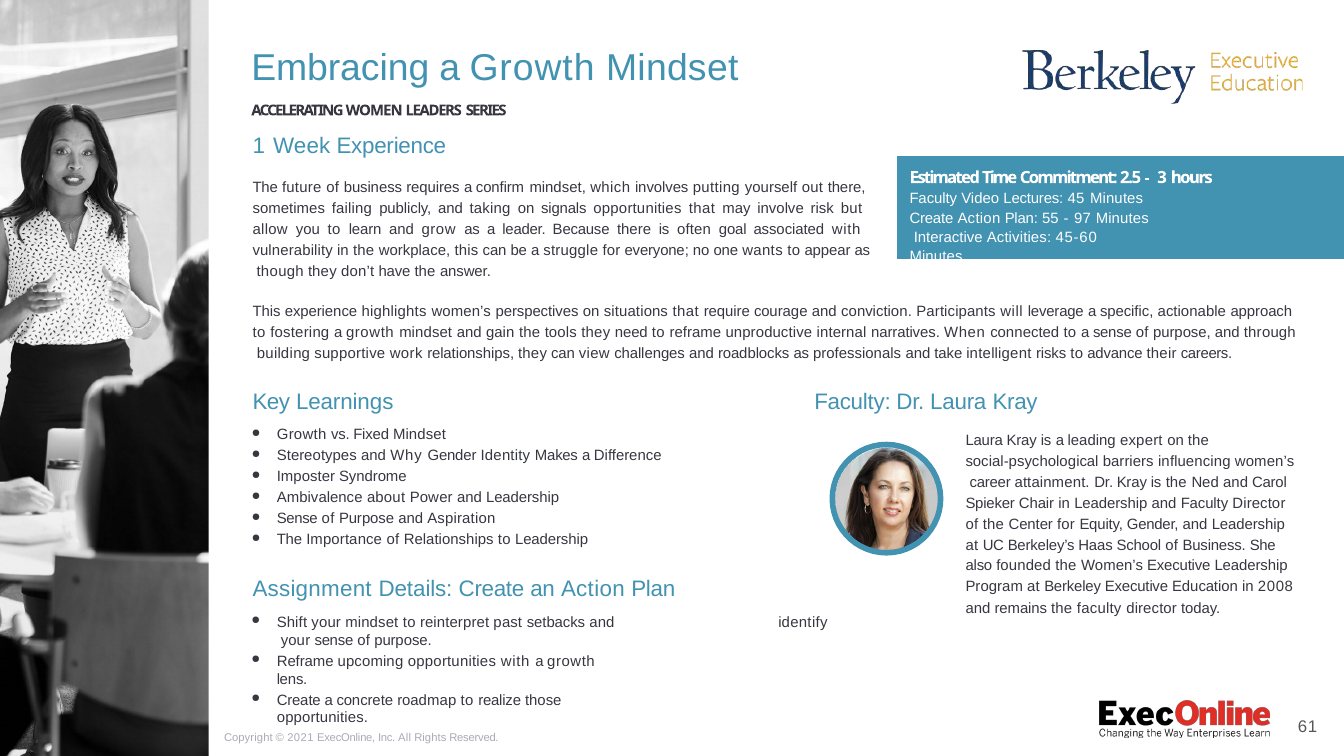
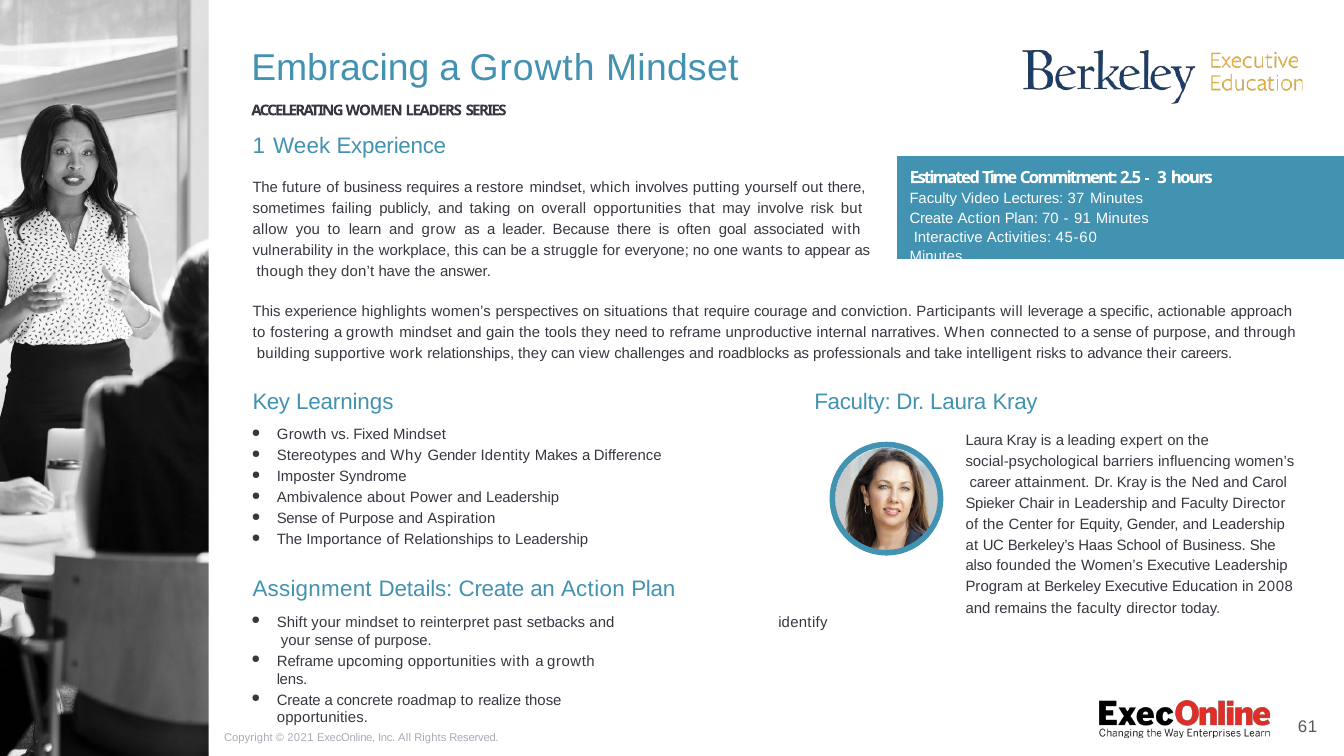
conﬁrm: conﬁrm -> restore
45: 45 -> 37
signals: signals -> overall
55: 55 -> 70
97: 97 -> 91
